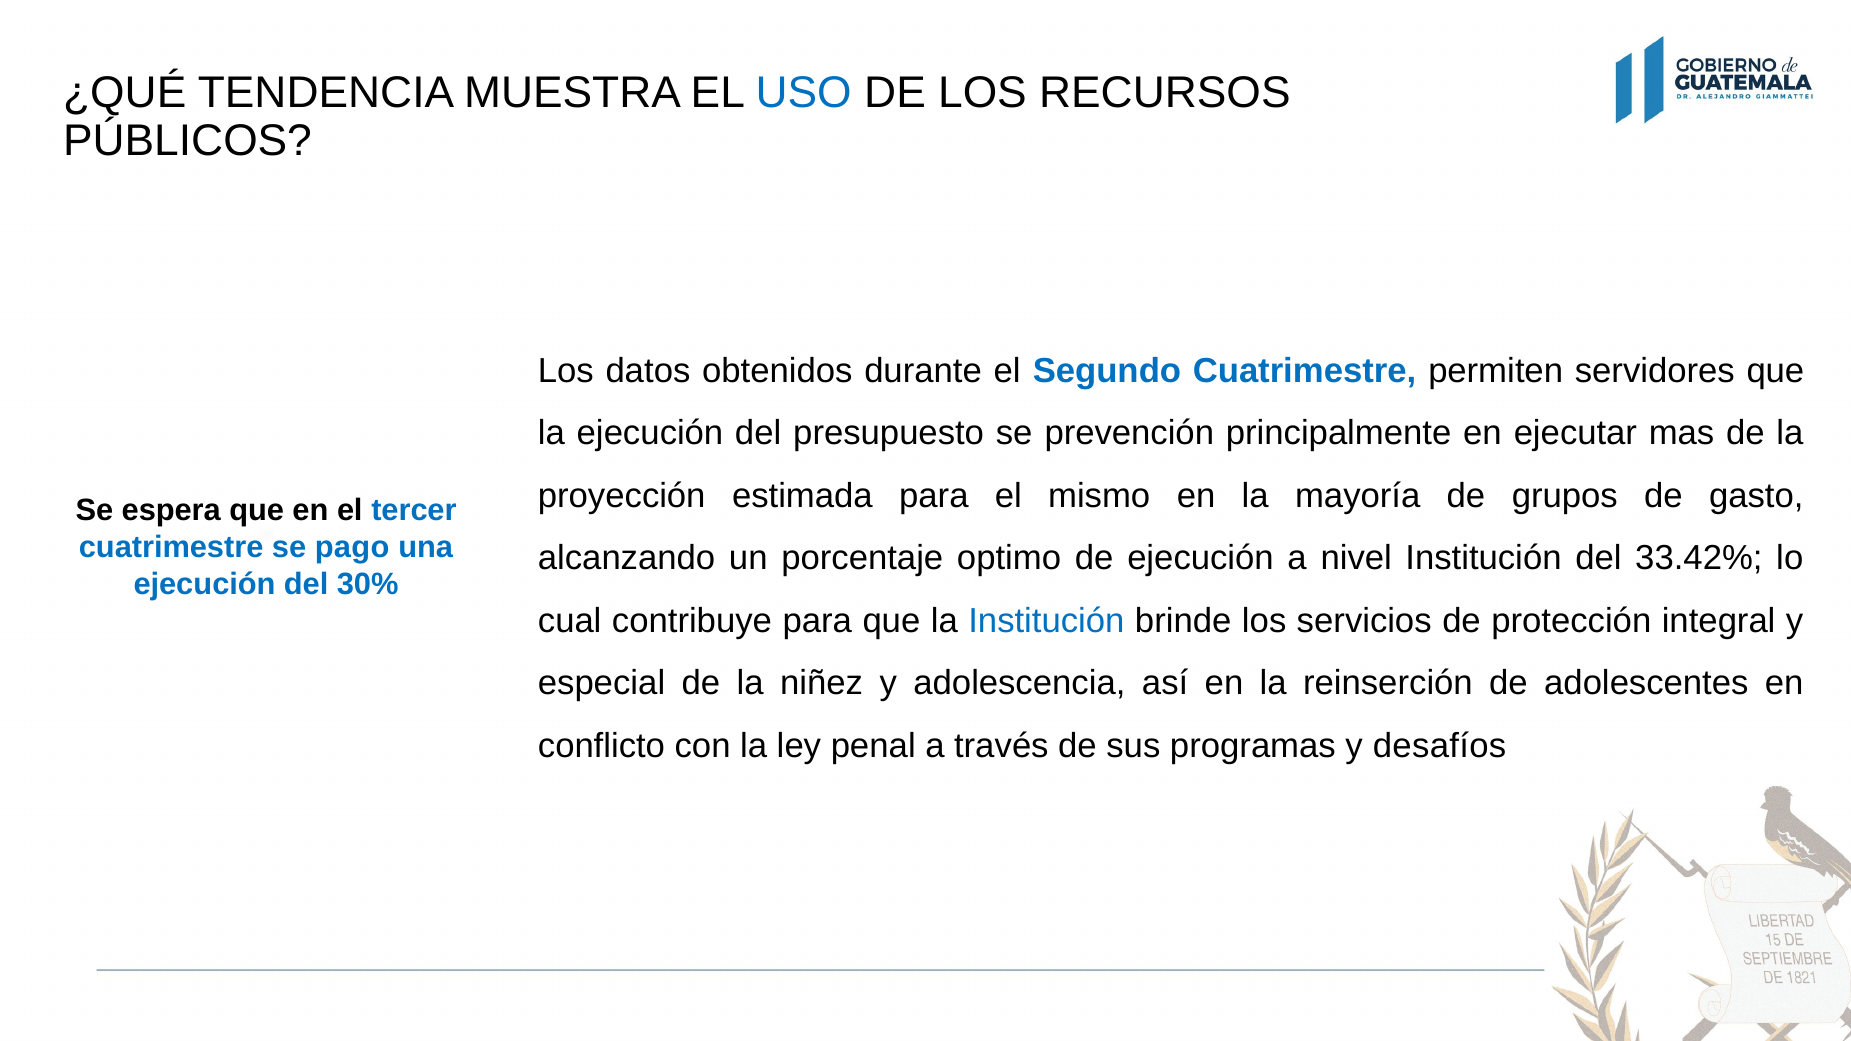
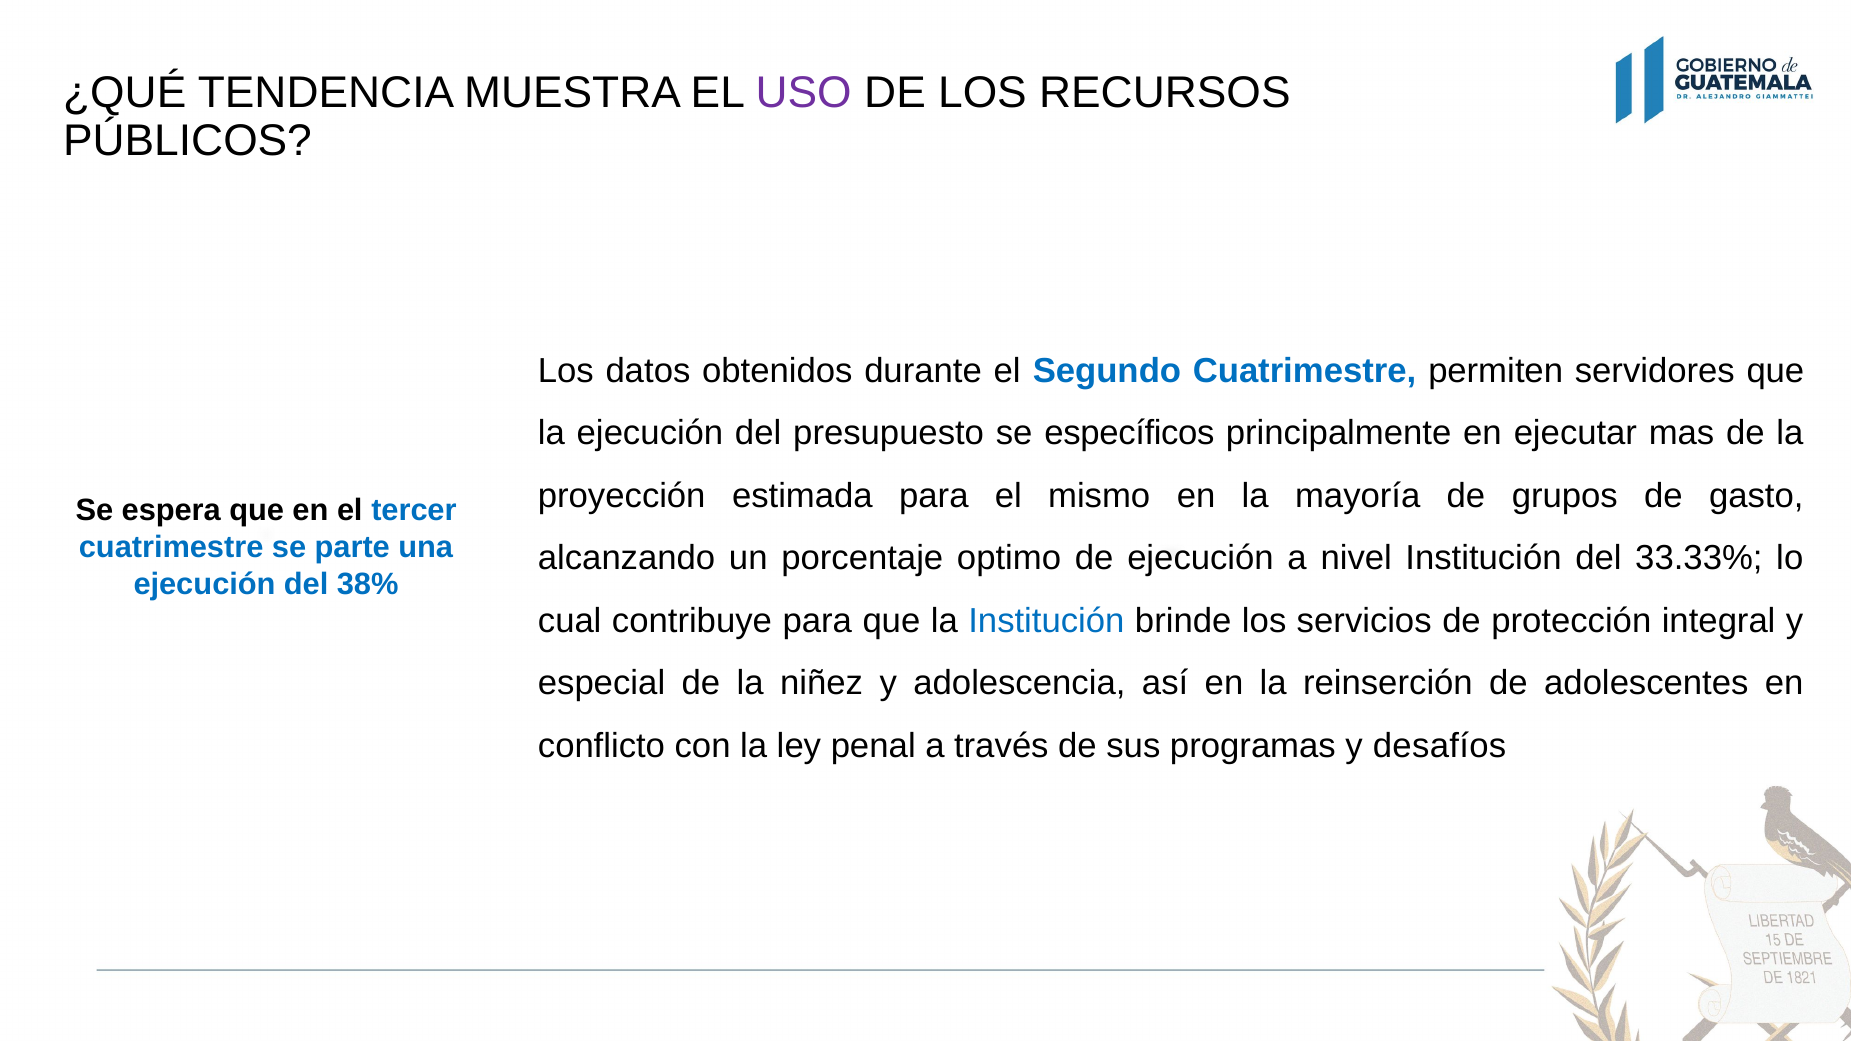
USO colour: blue -> purple
prevención: prevención -> específicos
pago: pago -> parte
33.42%: 33.42% -> 33.33%
30%: 30% -> 38%
